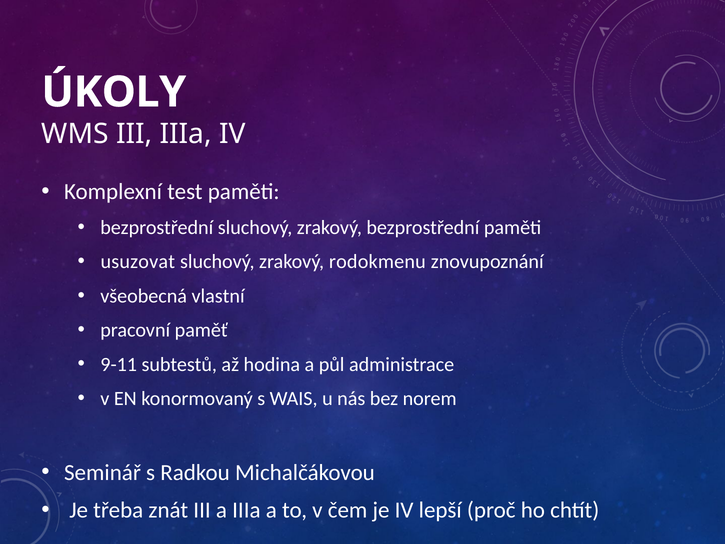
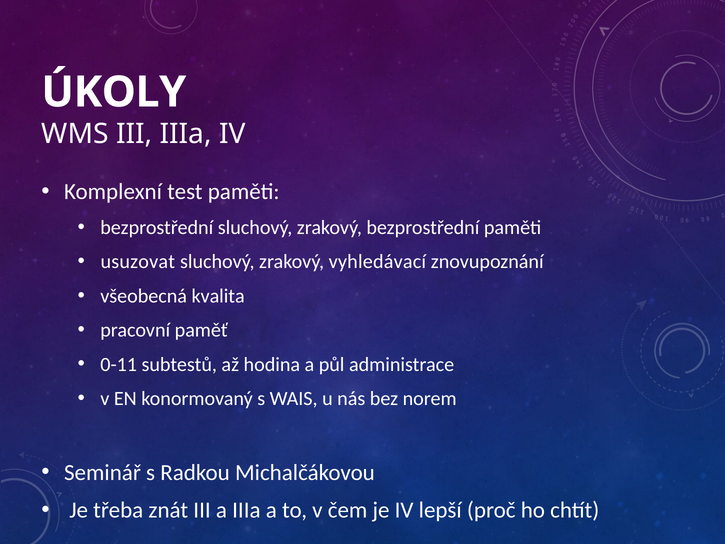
rodokmenu: rodokmenu -> vyhledávací
vlastní: vlastní -> kvalita
9-11: 9-11 -> 0-11
